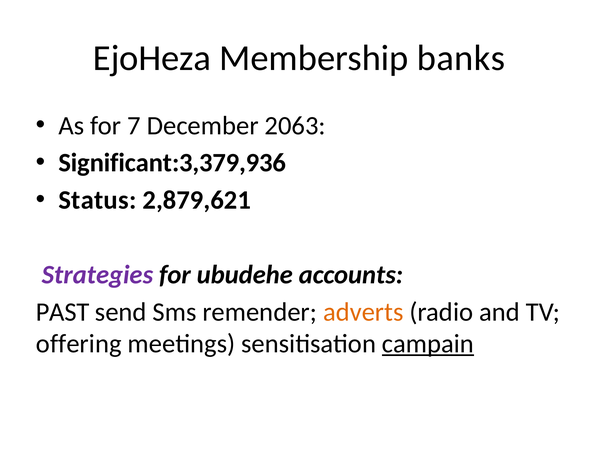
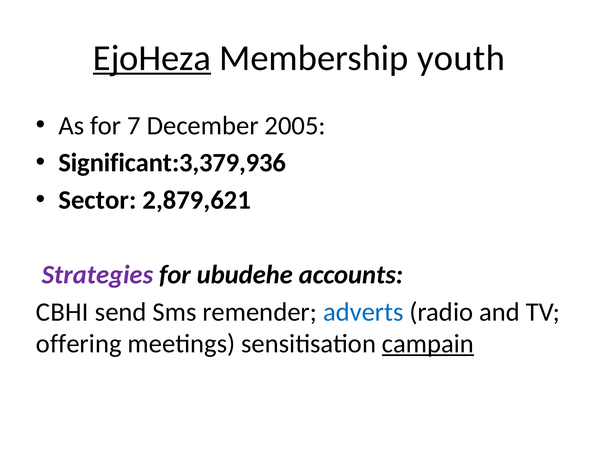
EjoHeza underline: none -> present
banks: banks -> youth
2063: 2063 -> 2005
Status: Status -> Sector
PAST: PAST -> CBHI
adverts colour: orange -> blue
